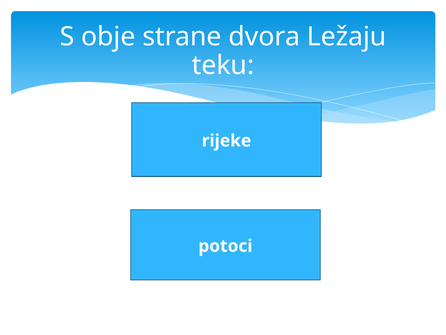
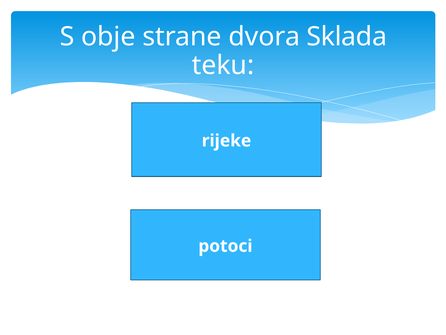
Ležaju: Ležaju -> Sklada
